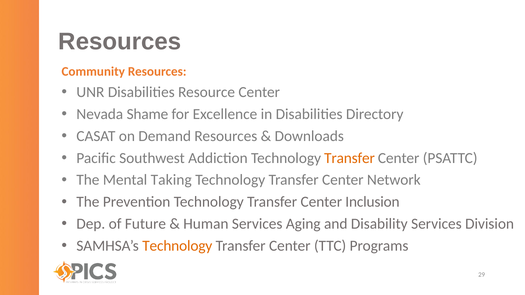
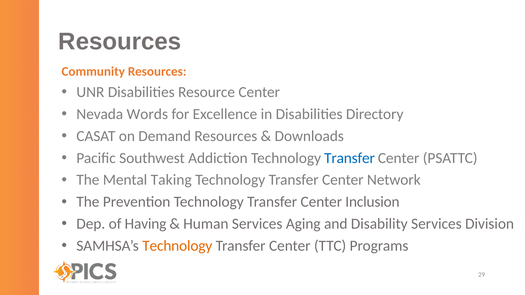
Shame: Shame -> Words
Transfer at (349, 158) colour: orange -> blue
Future: Future -> Having
